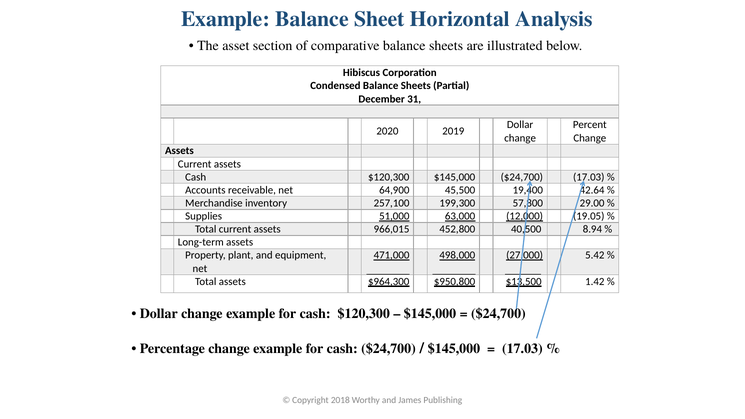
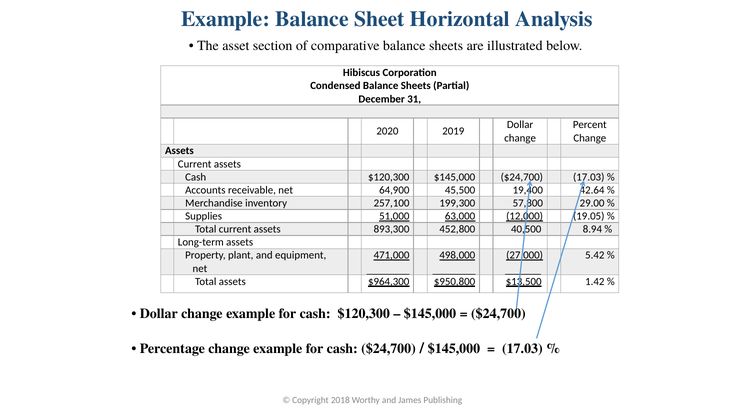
966,015: 966,015 -> 893,300
